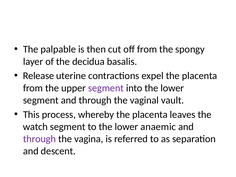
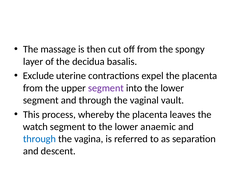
palpable: palpable -> massage
Release: Release -> Exclude
through at (39, 139) colour: purple -> blue
